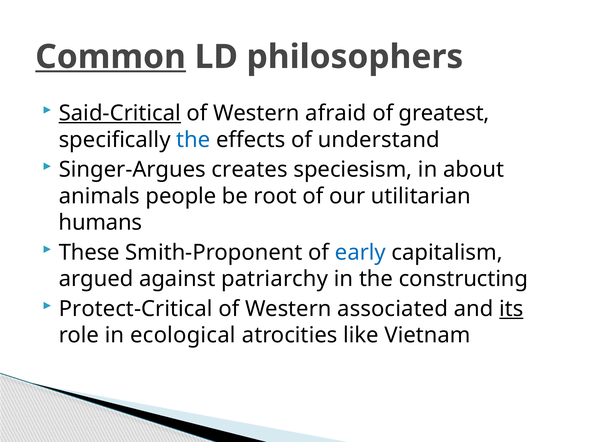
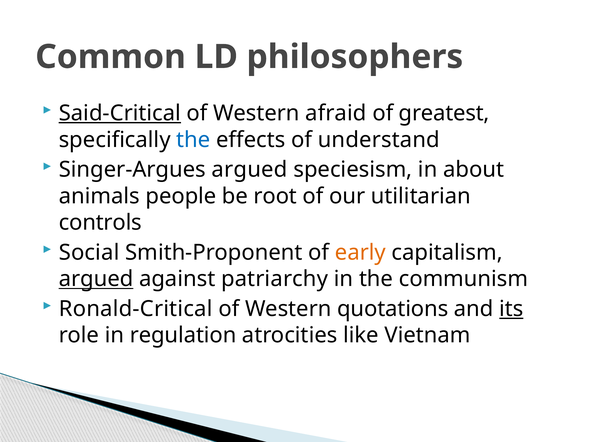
Common underline: present -> none
Singer-Argues creates: creates -> argued
humans: humans -> controls
These: These -> Social
early colour: blue -> orange
argued at (96, 279) underline: none -> present
constructing: constructing -> communism
Protect-Critical: Protect-Critical -> Ronald-Critical
associated: associated -> quotations
ecological: ecological -> regulation
